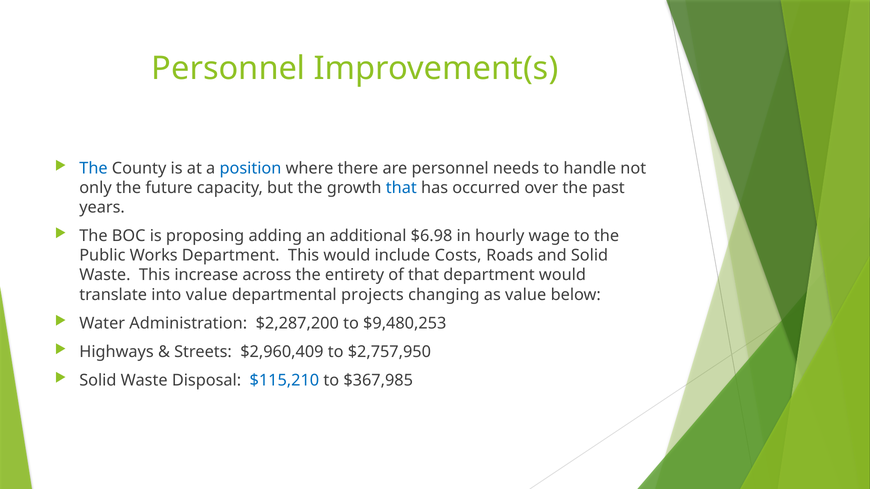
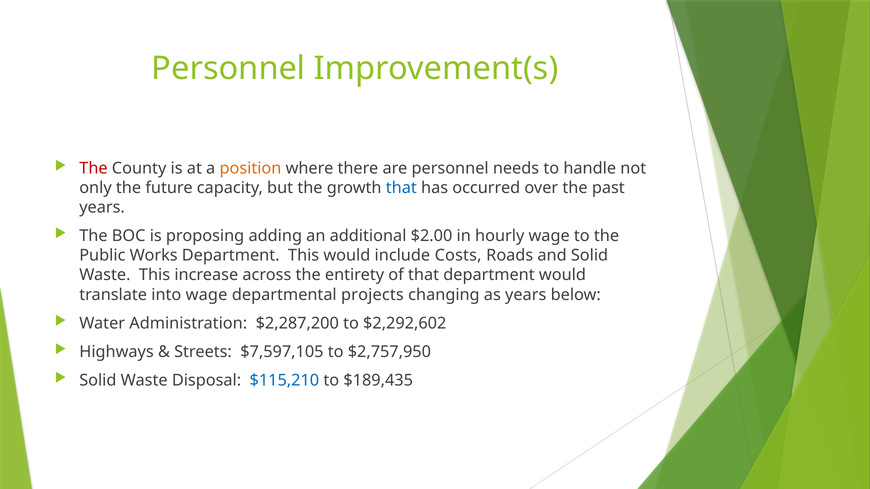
The at (93, 168) colour: blue -> red
position colour: blue -> orange
$6.98: $6.98 -> $2.00
into value: value -> wage
as value: value -> years
$9,480,253: $9,480,253 -> $2,292,602
$2,960,409: $2,960,409 -> $7,597,105
$367,985: $367,985 -> $189,435
